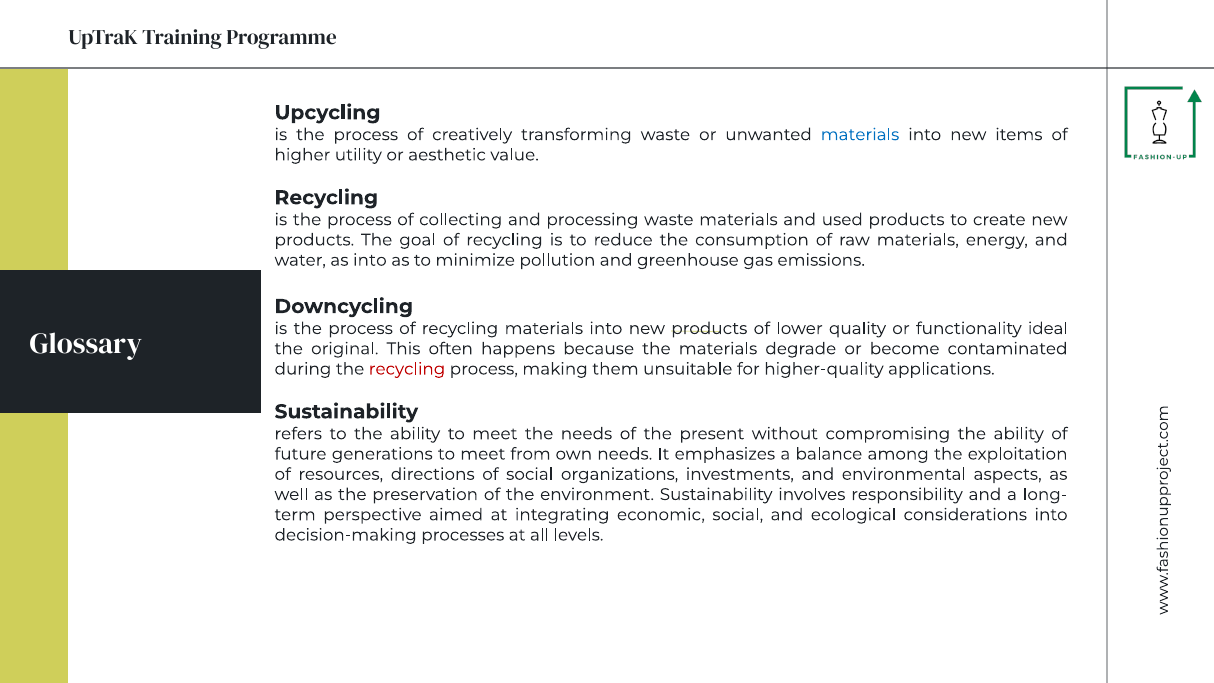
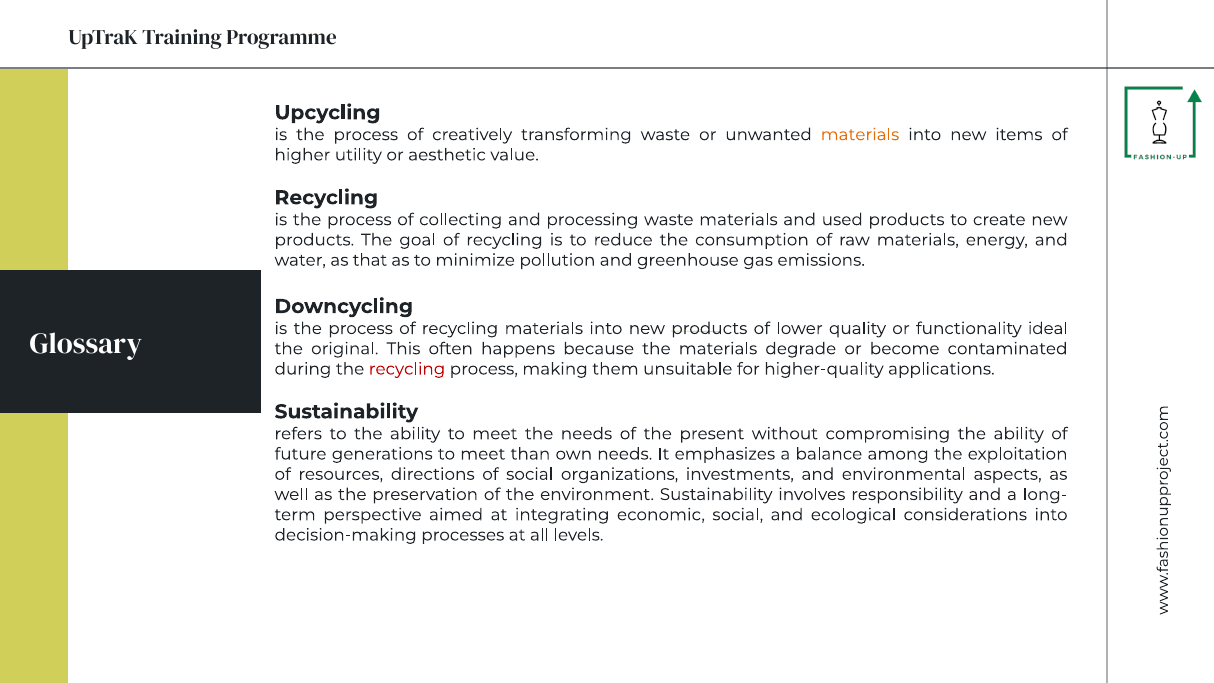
materials at (860, 135) colour: blue -> orange
as into: into -> that
from: from -> than
